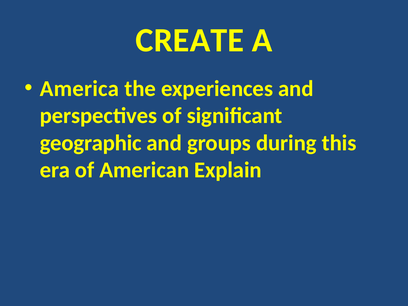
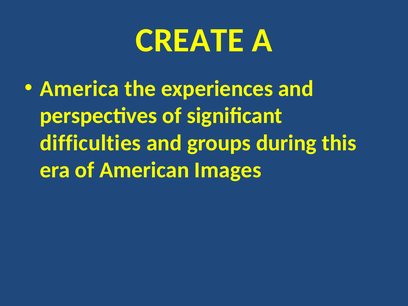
geographic: geographic -> difficulties
Explain: Explain -> Images
